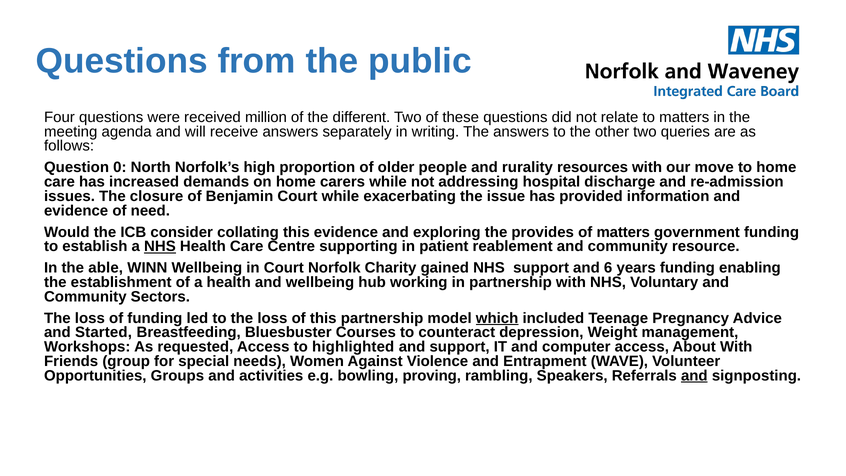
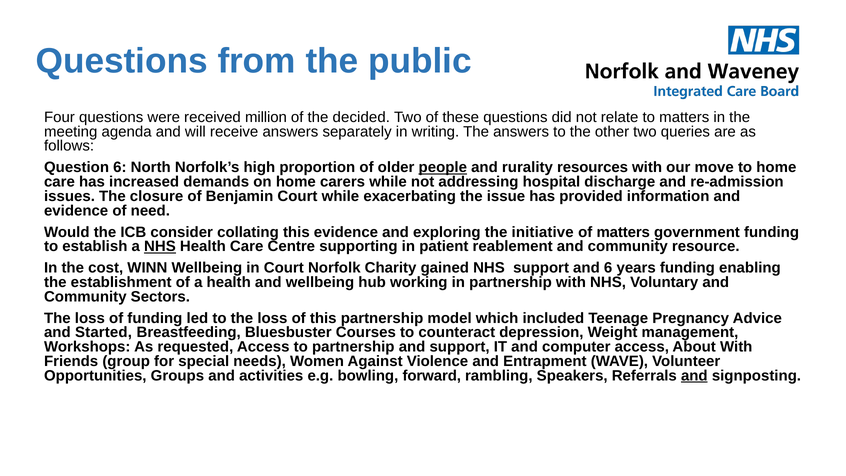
different: different -> decided
Question 0: 0 -> 6
people underline: none -> present
provides: provides -> initiative
able: able -> cost
which underline: present -> none
to highlighted: highlighted -> partnership
proving: proving -> forward
